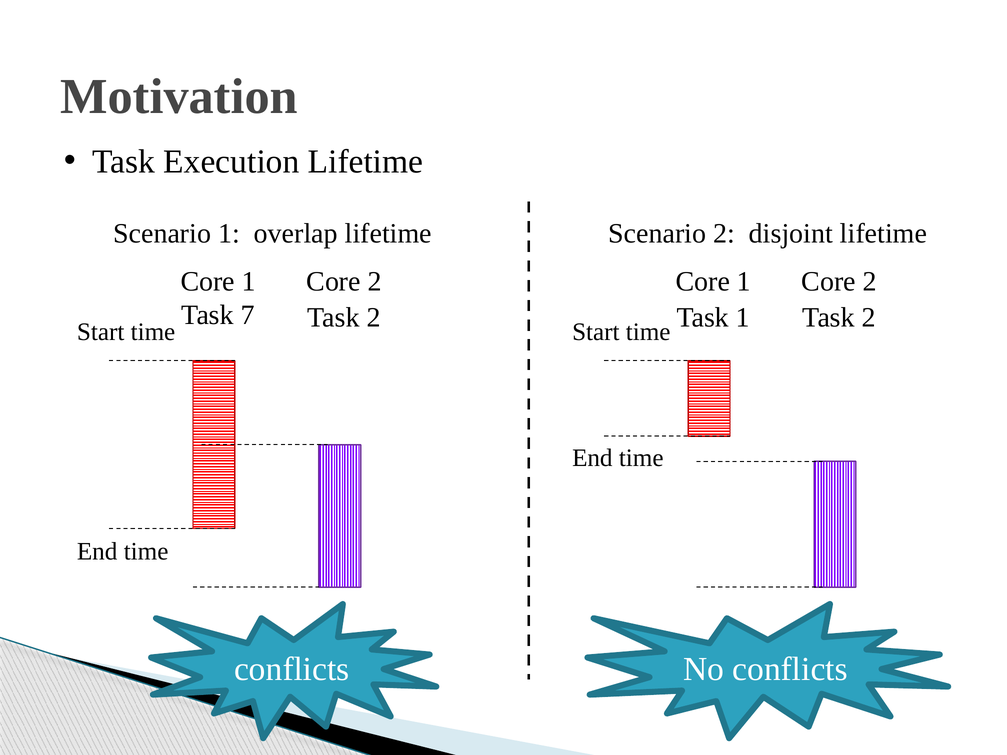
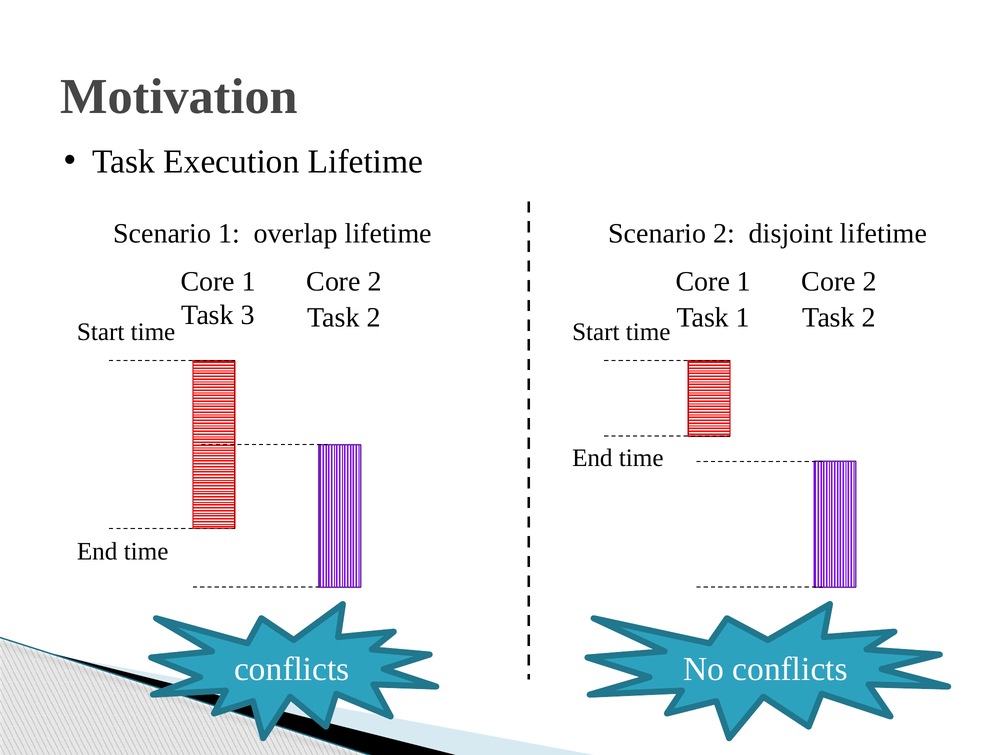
7: 7 -> 3
